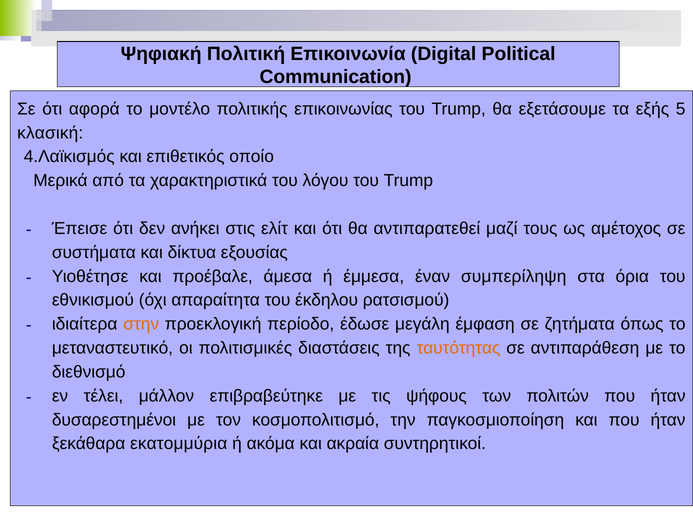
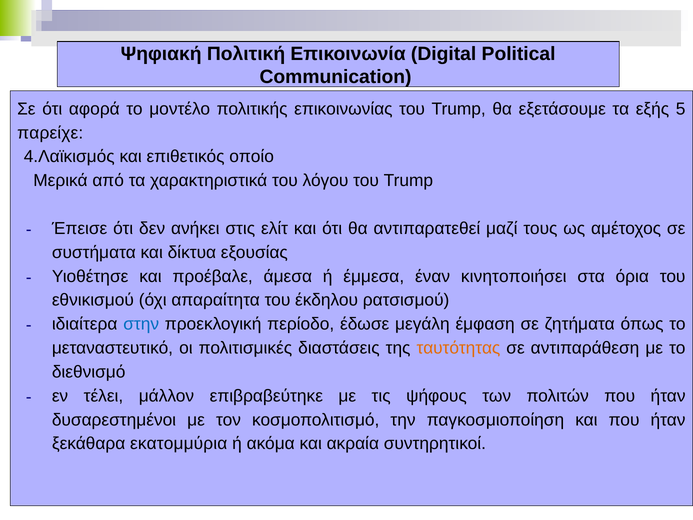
κλασική: κλασική -> παρείχε
συμπερίληψη: συμπερίληψη -> κινητοποιήσει
στην colour: orange -> blue
